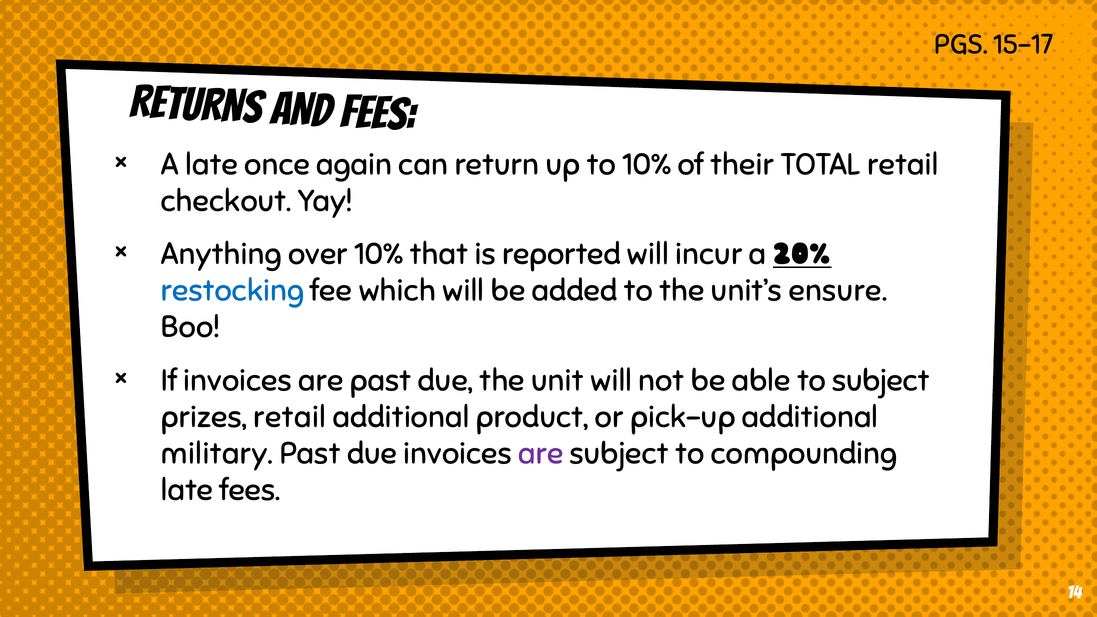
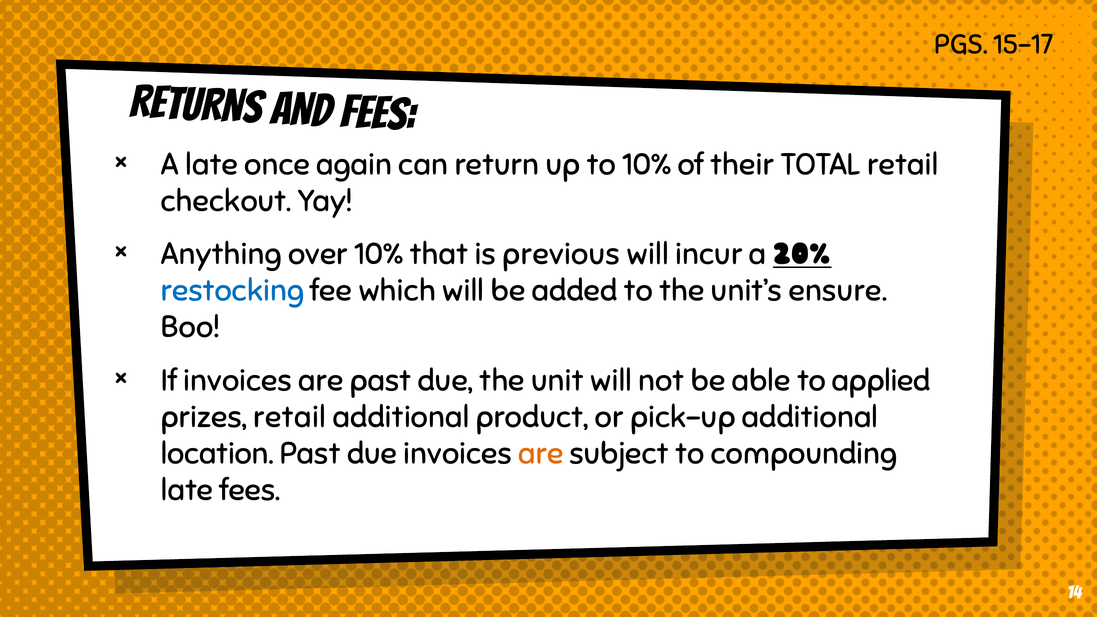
reported: reported -> previous
to subject: subject -> applied
military: military -> location
are at (541, 454) colour: purple -> orange
